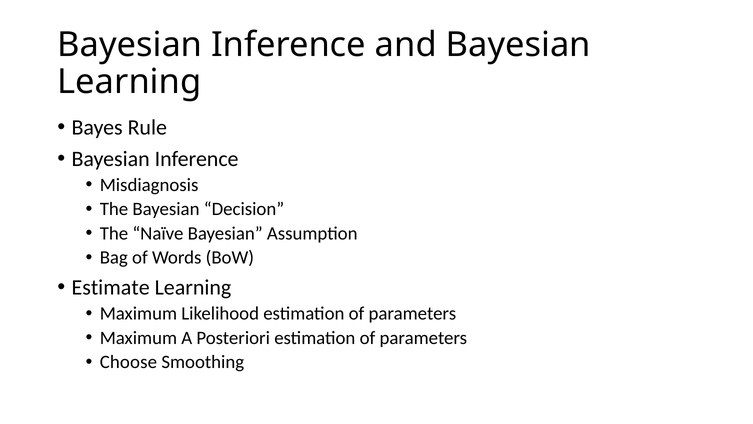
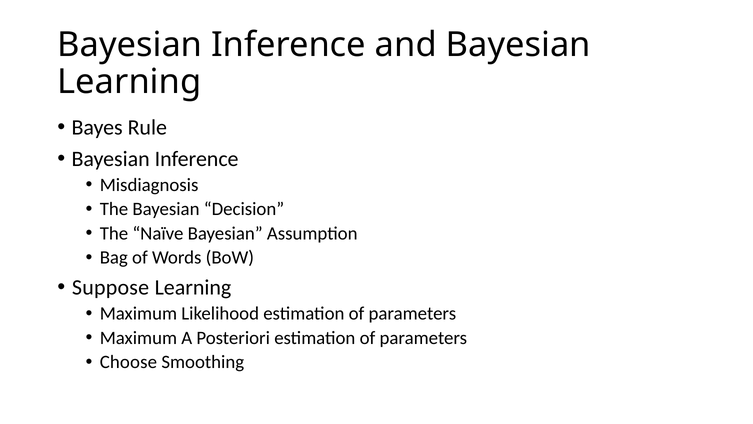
Estimate: Estimate -> Suppose
